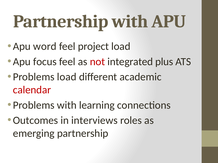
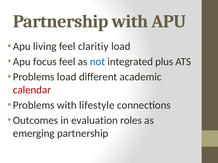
word: word -> living
project: project -> claritiy
not colour: red -> blue
learning: learning -> lifestyle
interviews: interviews -> evaluation
